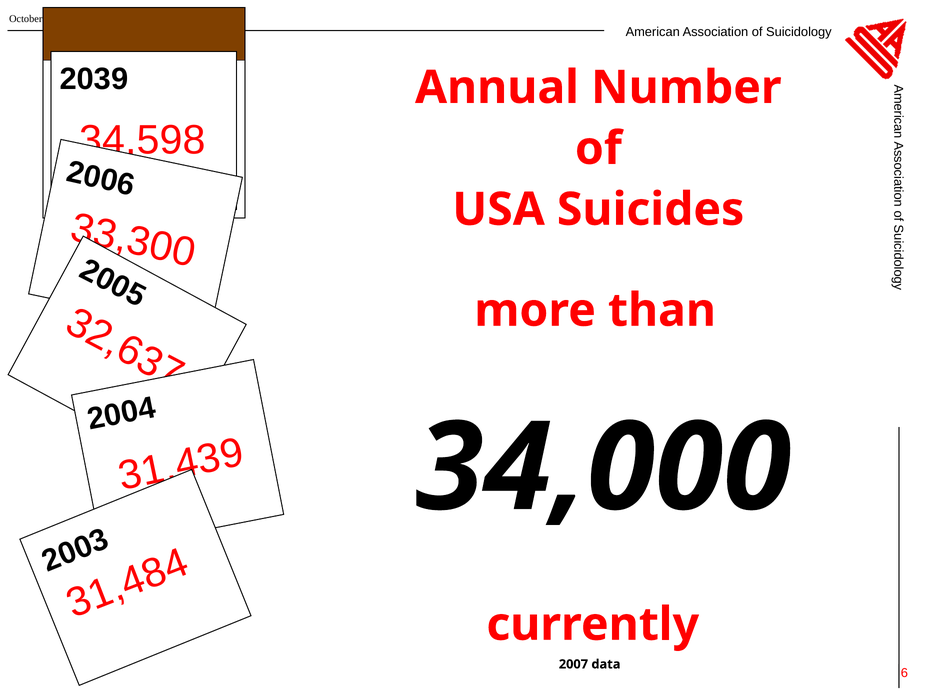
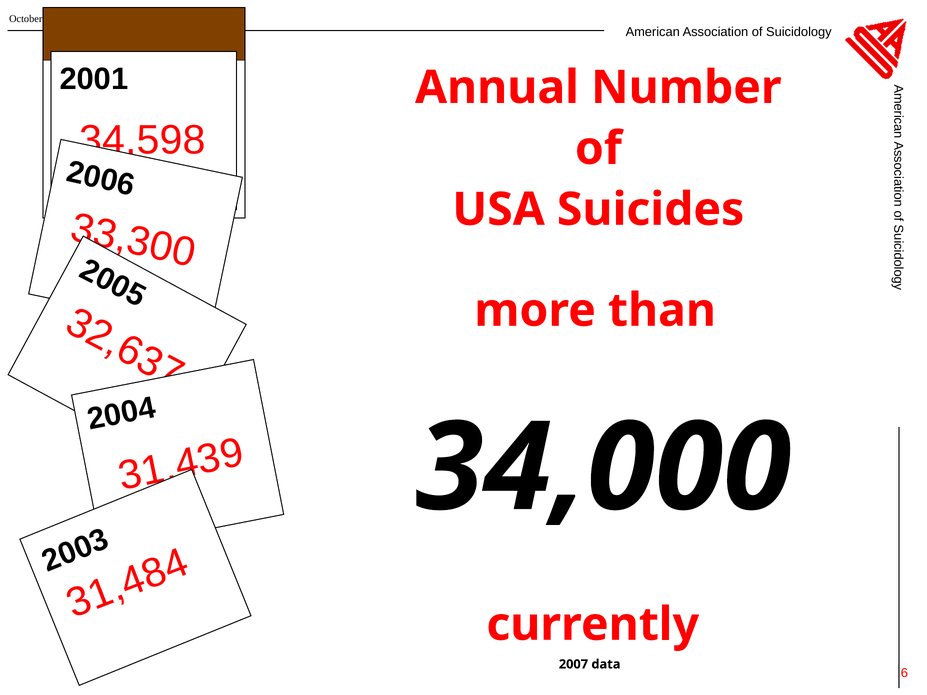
2039: 2039 -> 2001
